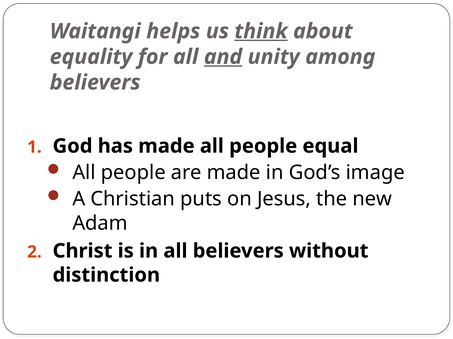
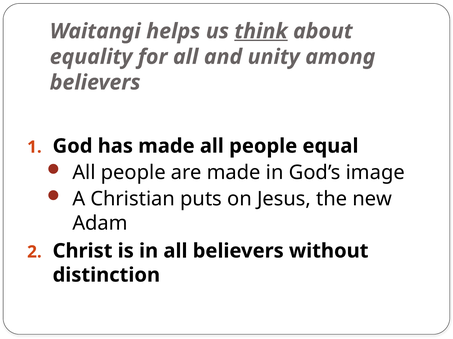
and underline: present -> none
